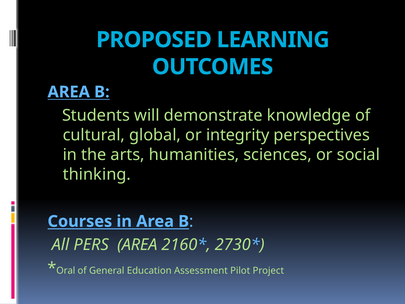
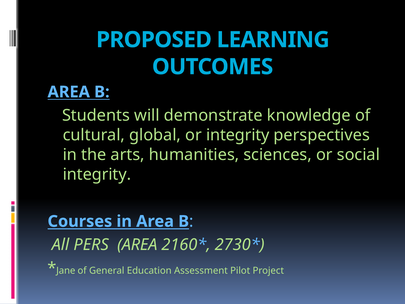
thinking at (97, 174): thinking -> integrity
Oral: Oral -> Jane
